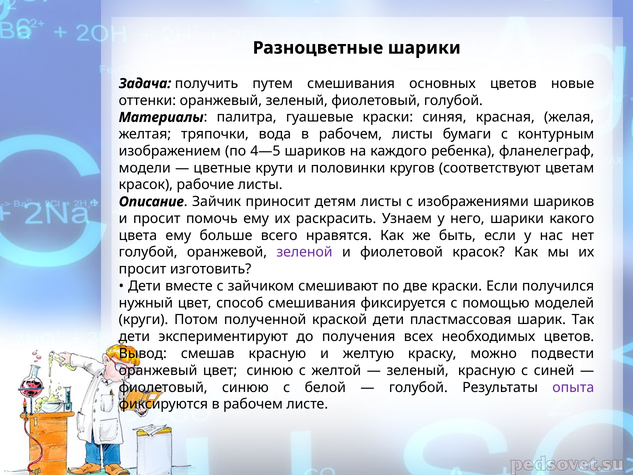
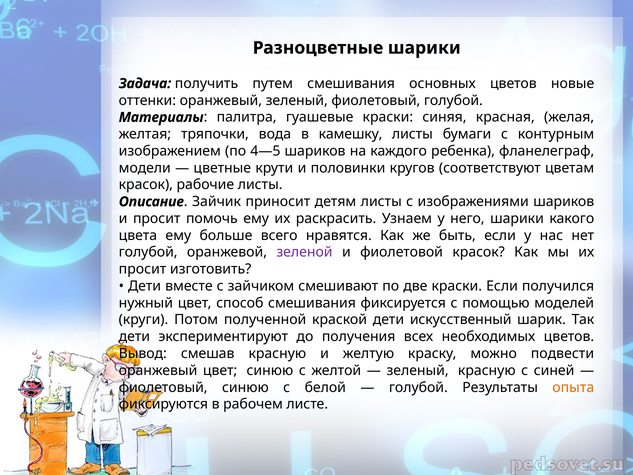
вода в рабочем: рабочем -> камешку
пластмассовая: пластмассовая -> искусственный
опыта colour: purple -> orange
